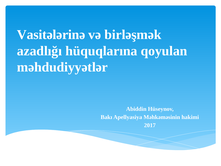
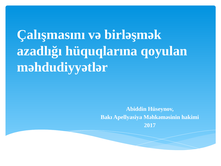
Vasitələrinə: Vasitələrinə -> Çalışmasını
